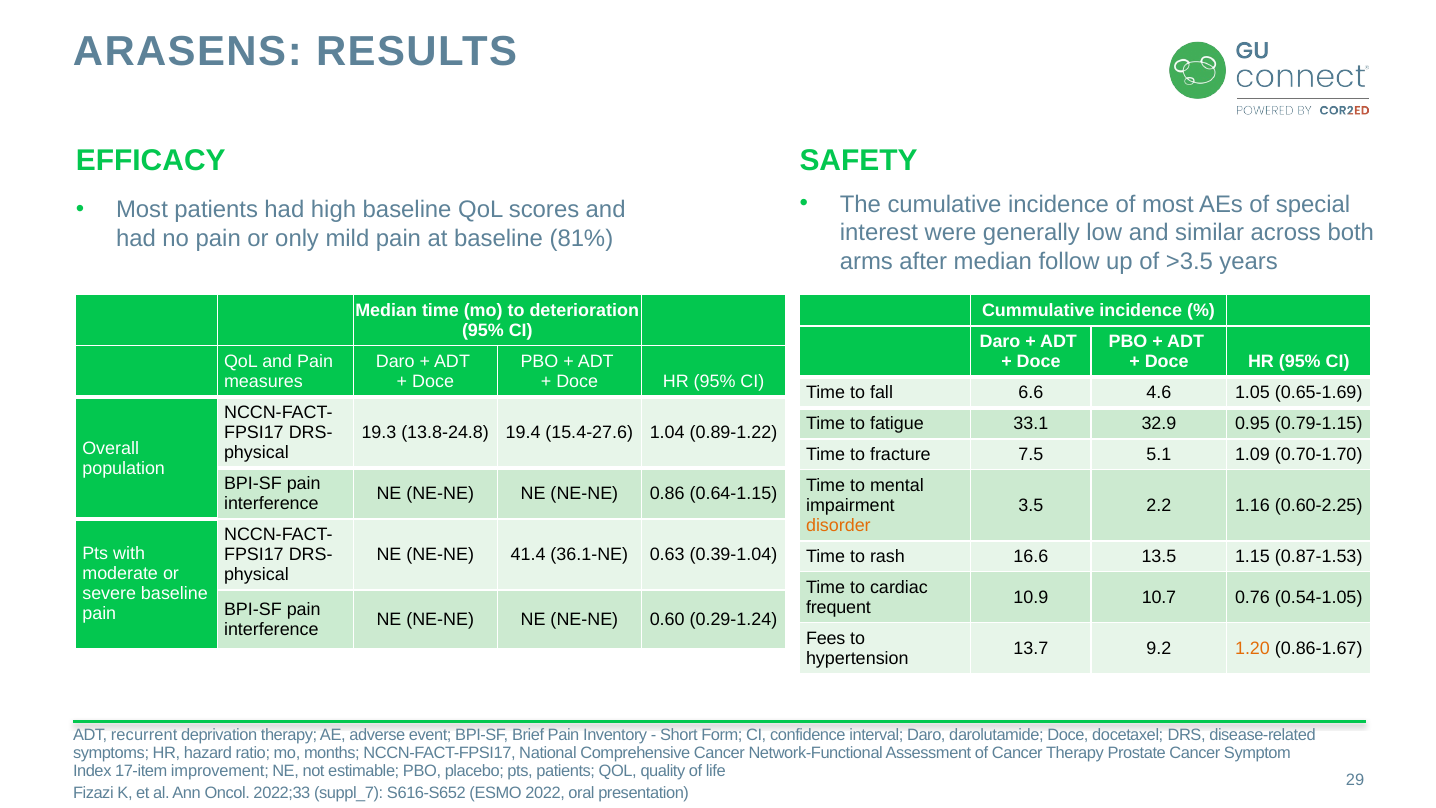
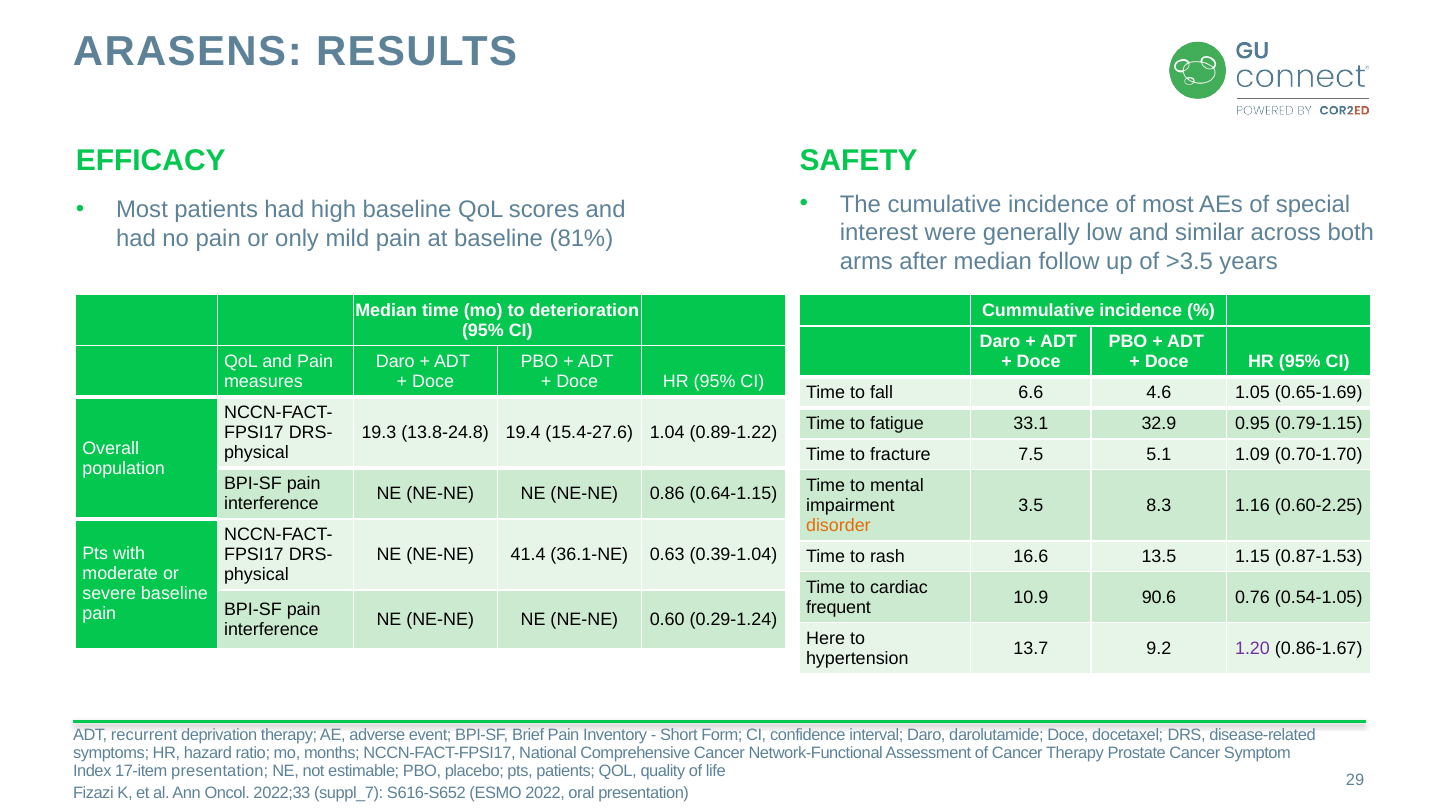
2.2: 2.2 -> 8.3
10.7: 10.7 -> 90.6
Fees: Fees -> Here
1.20 colour: orange -> purple
17-item improvement: improvement -> presentation
